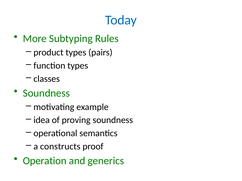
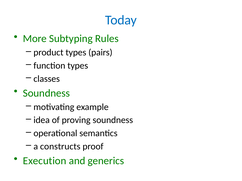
Operation: Operation -> Execution
